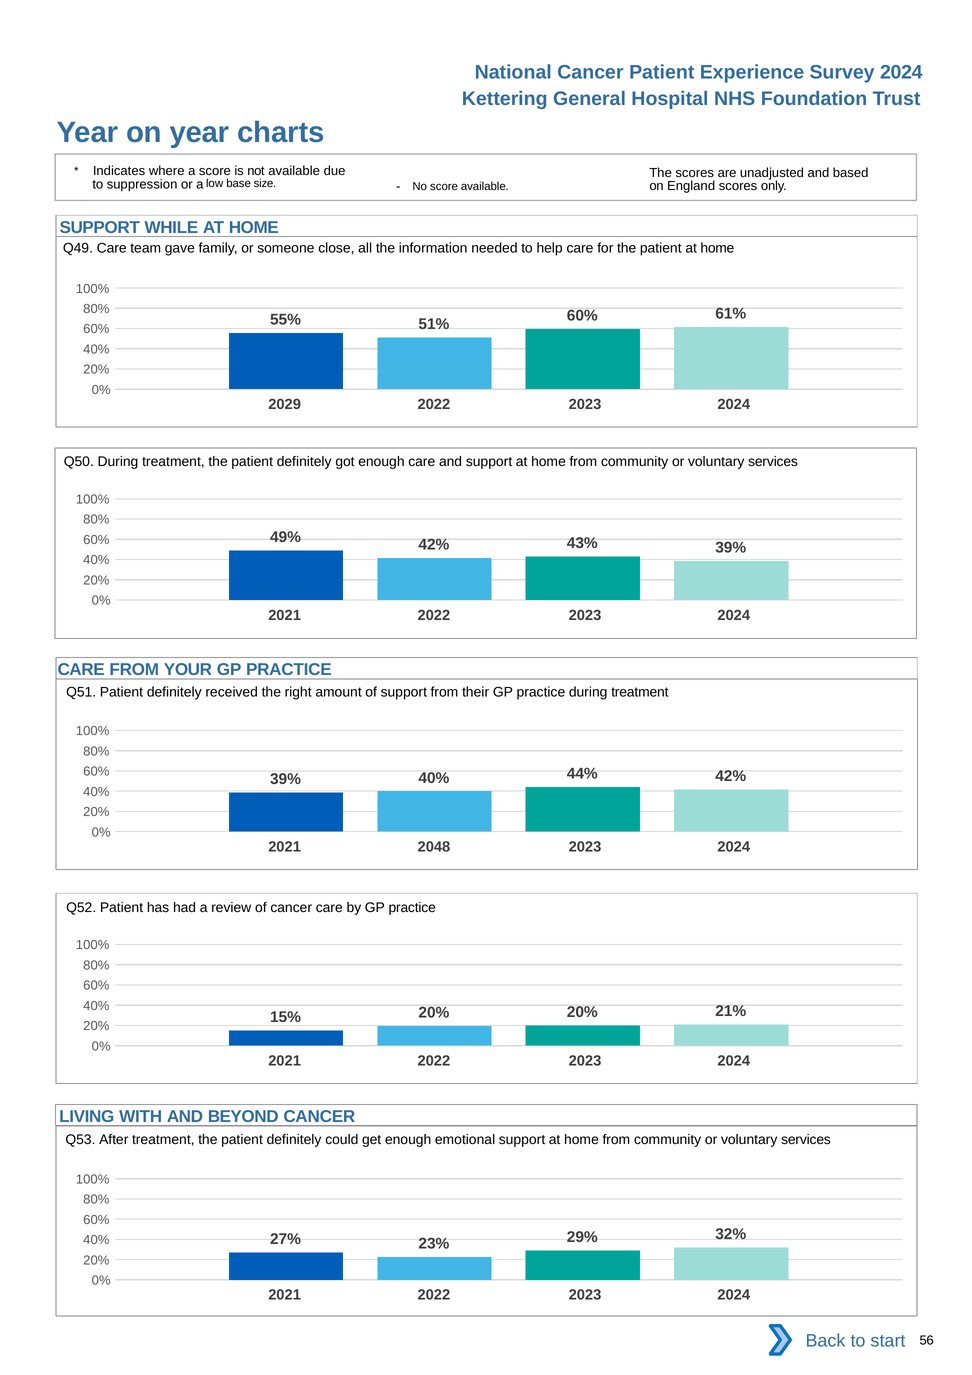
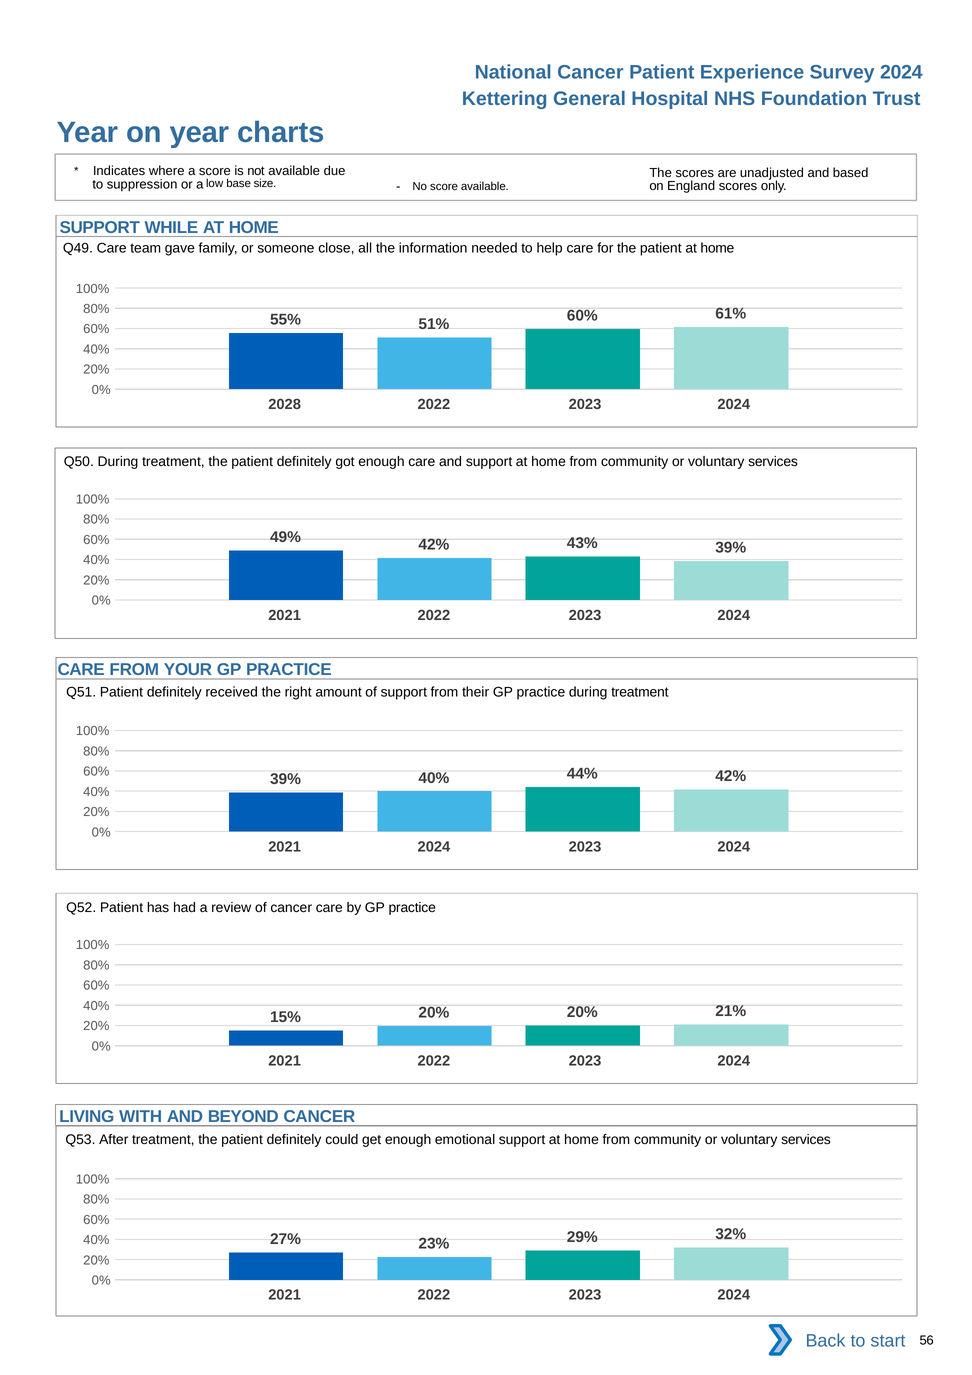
2029: 2029 -> 2028
2021 2048: 2048 -> 2024
